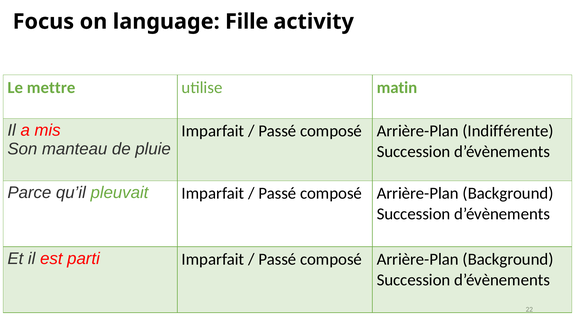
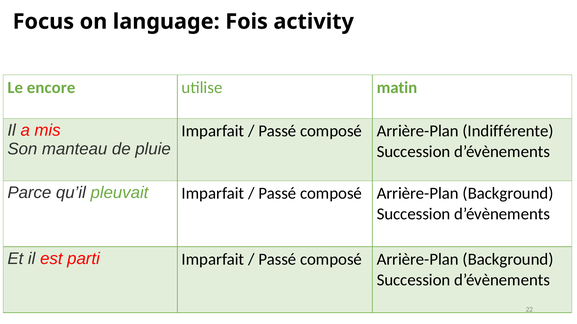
Fille: Fille -> Fois
mettre: mettre -> encore
